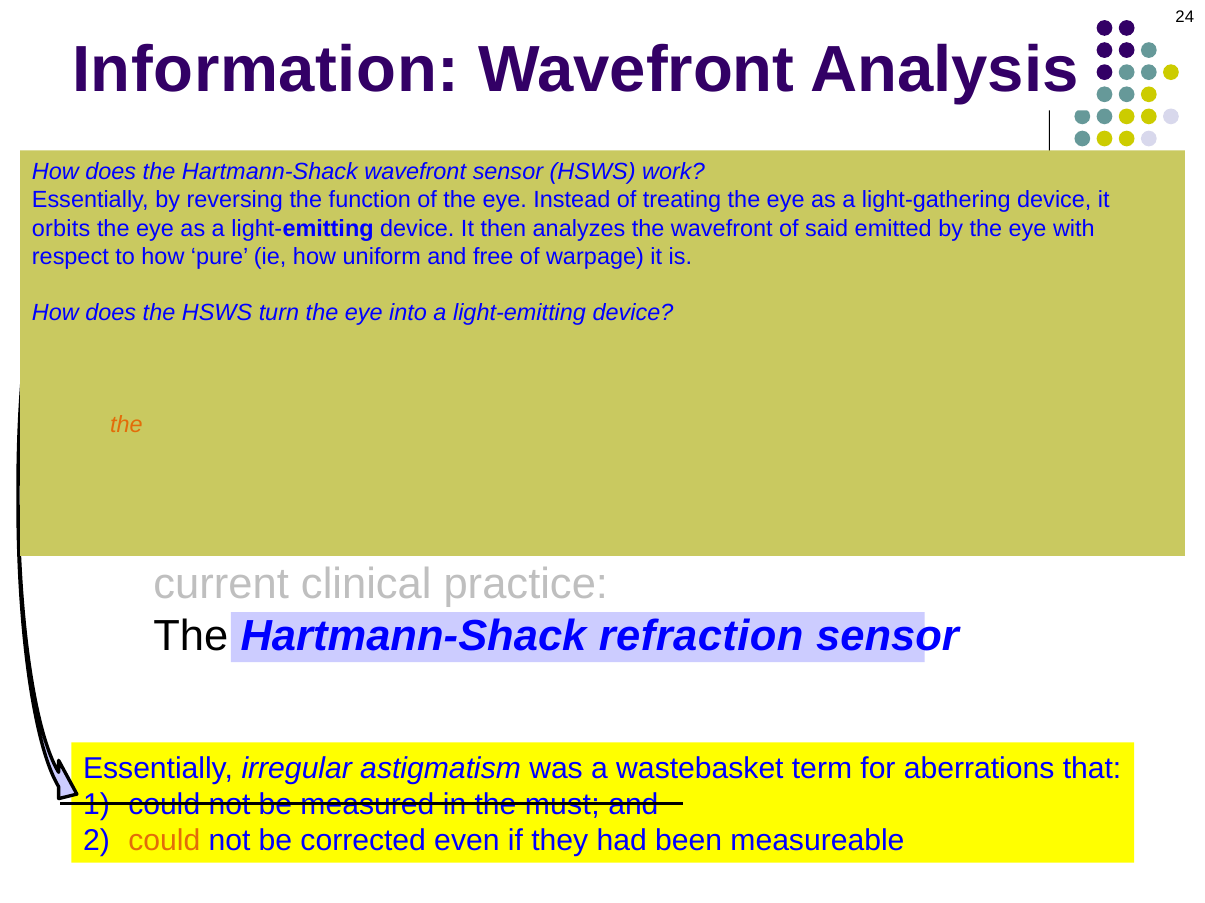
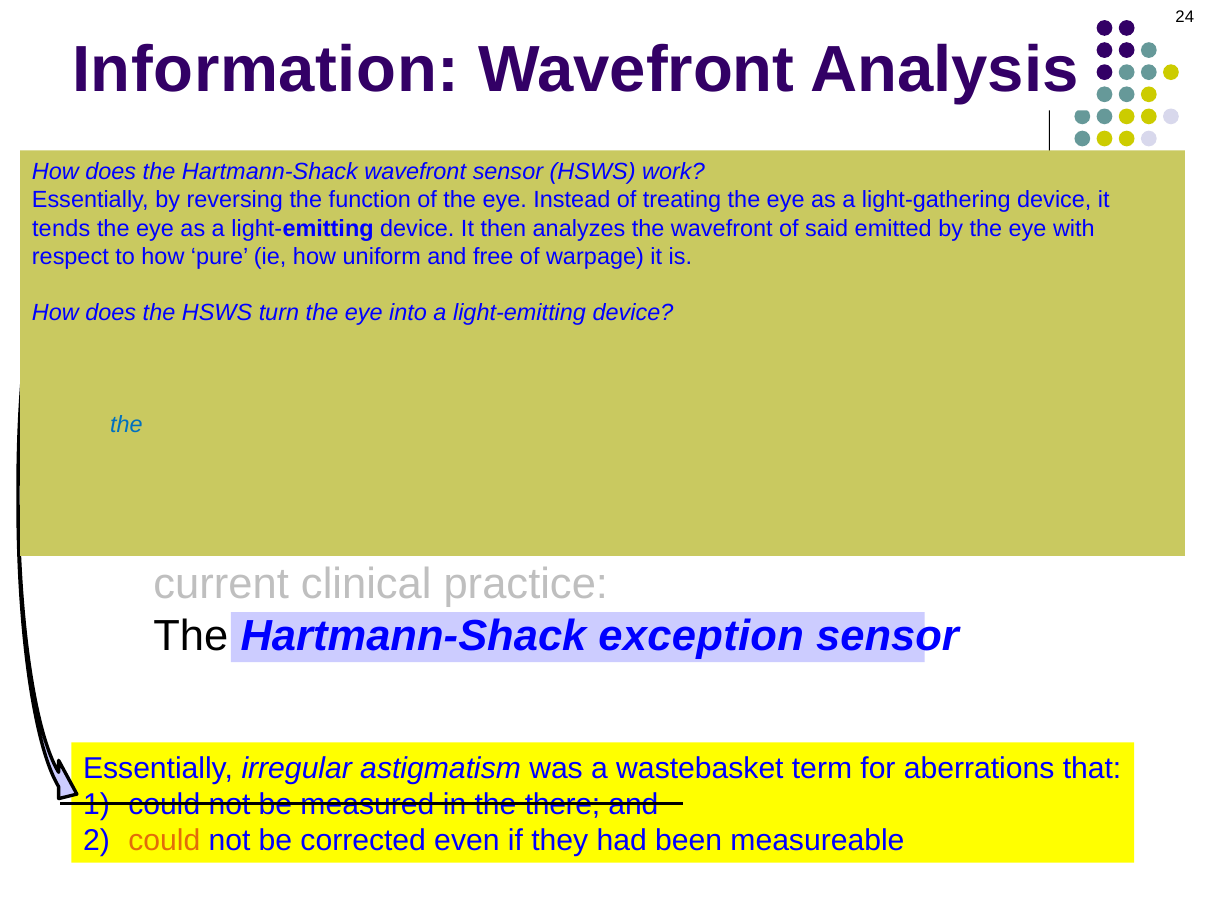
orbits: orbits -> tends
the at (126, 425) colour: orange -> blue
refraction: refraction -> exception
must: must -> there
